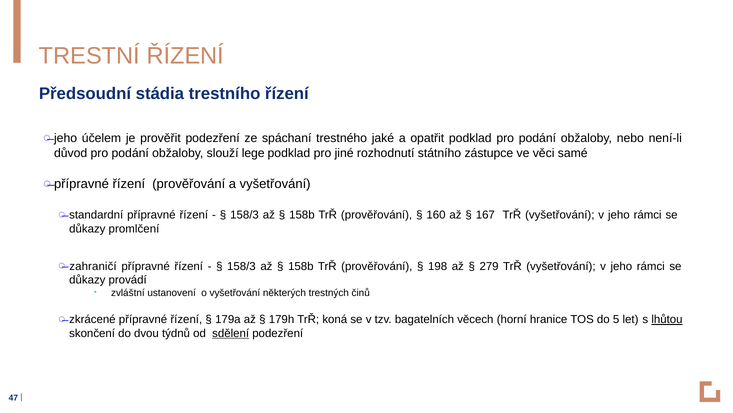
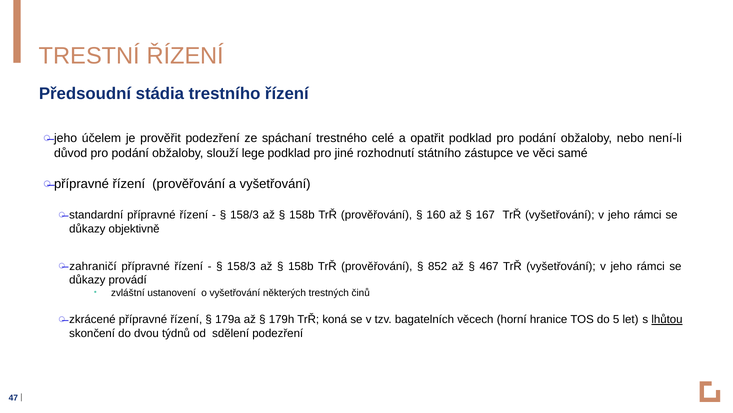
jaké: jaké -> celé
promlčení: promlčení -> objektivně
198: 198 -> 852
279: 279 -> 467
sdělení underline: present -> none
